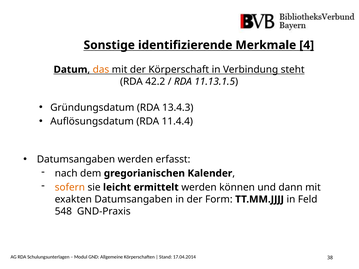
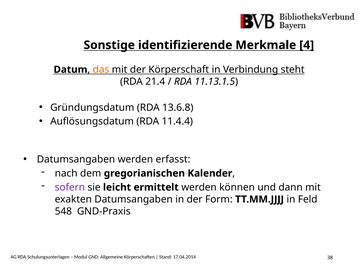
42.2: 42.2 -> 21.4
13.4.3: 13.4.3 -> 13.6.8
sofern colour: orange -> purple
